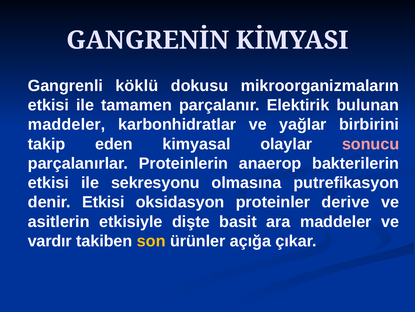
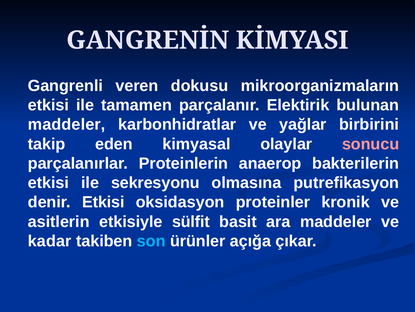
köklü: köklü -> veren
derive: derive -> kronik
dişte: dişte -> sülfit
vardır: vardır -> kadar
son colour: yellow -> light blue
